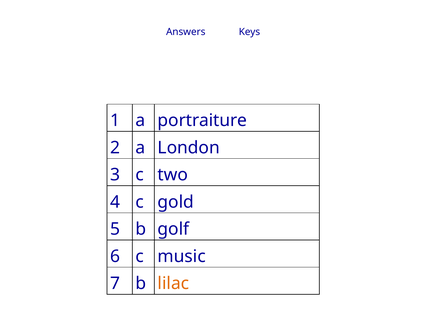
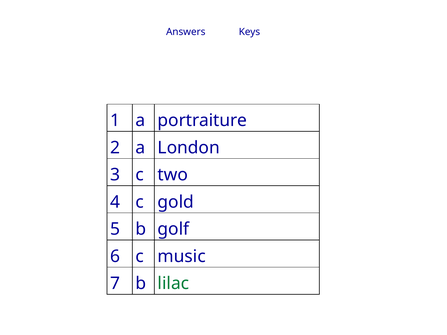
lilac colour: orange -> green
